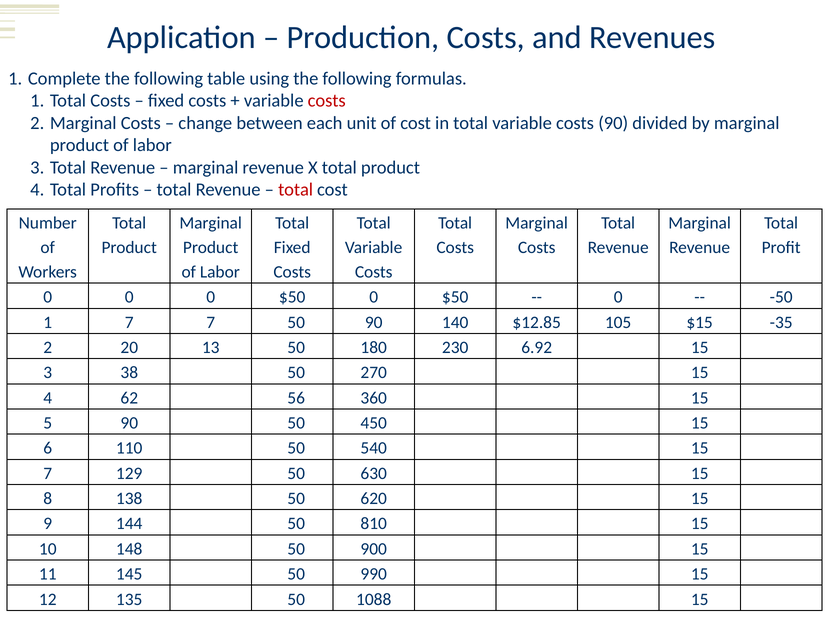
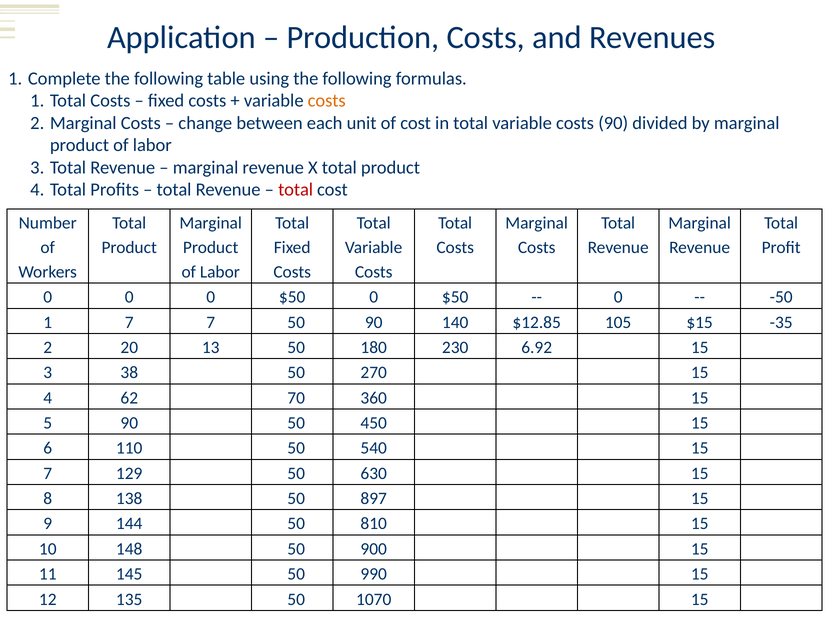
costs at (327, 101) colour: red -> orange
56: 56 -> 70
620: 620 -> 897
1088: 1088 -> 1070
